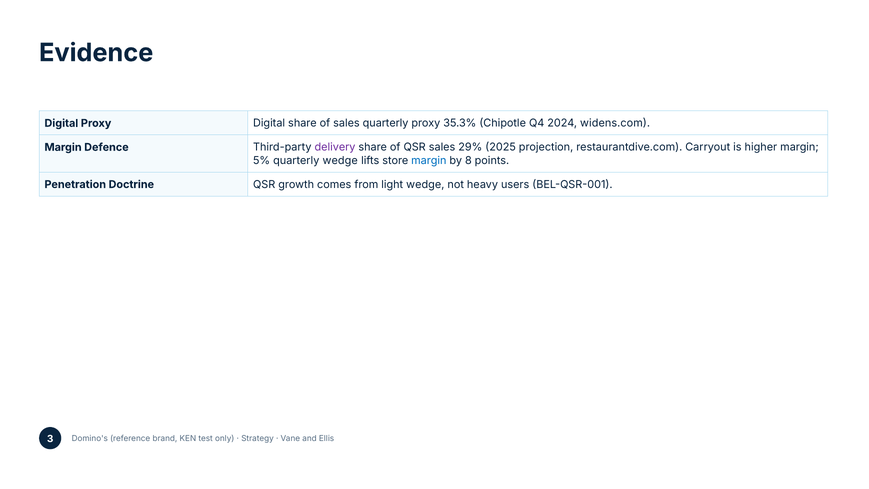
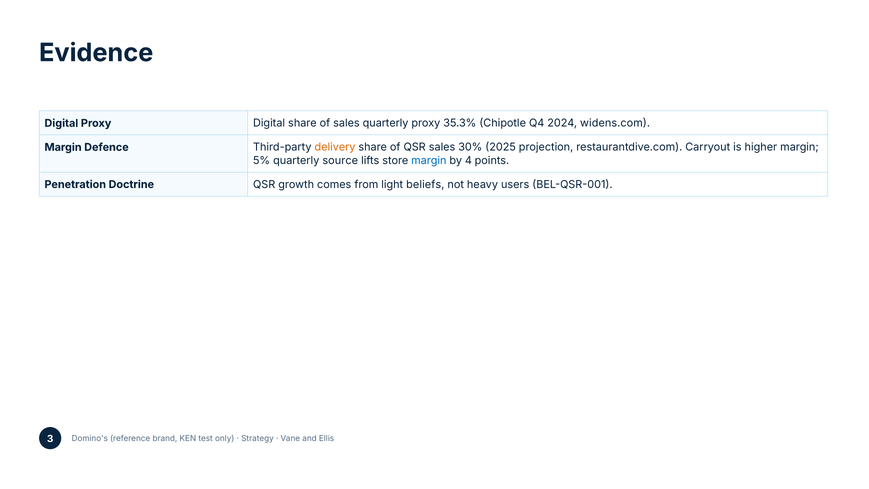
delivery colour: purple -> orange
29%: 29% -> 30%
quarterly wedge: wedge -> source
8: 8 -> 4
light wedge: wedge -> beliefs
